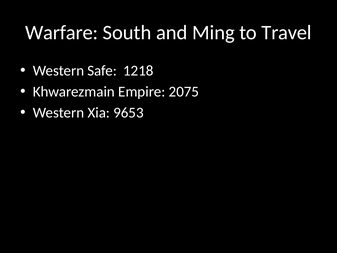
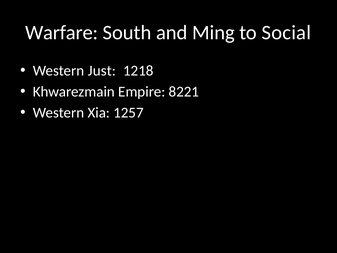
Travel: Travel -> Social
Safe: Safe -> Just
2075: 2075 -> 8221
9653: 9653 -> 1257
